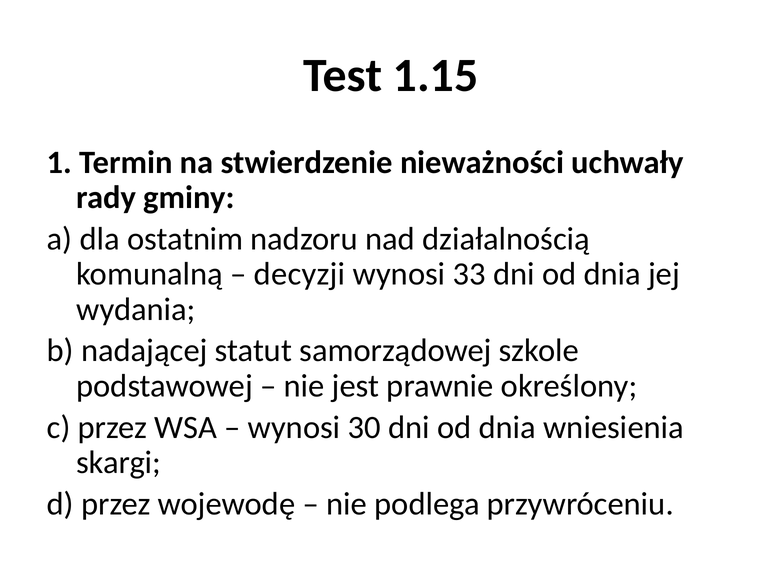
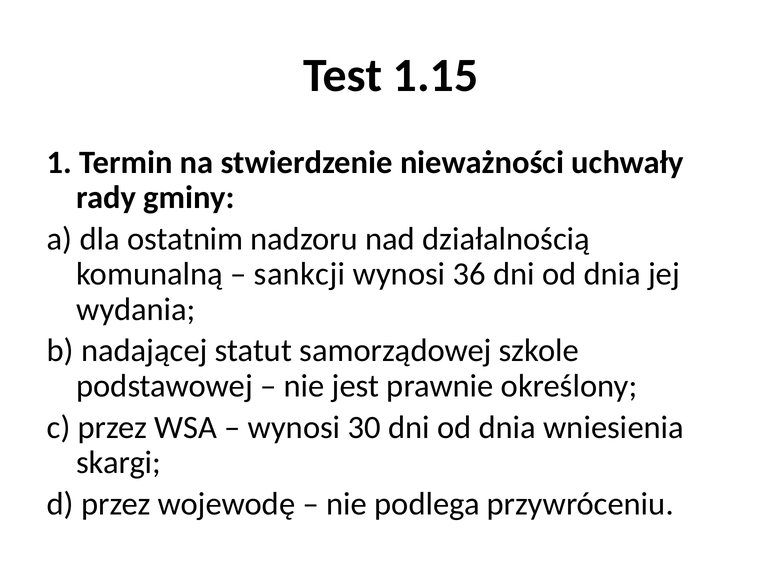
decyzji: decyzji -> sankcji
33: 33 -> 36
